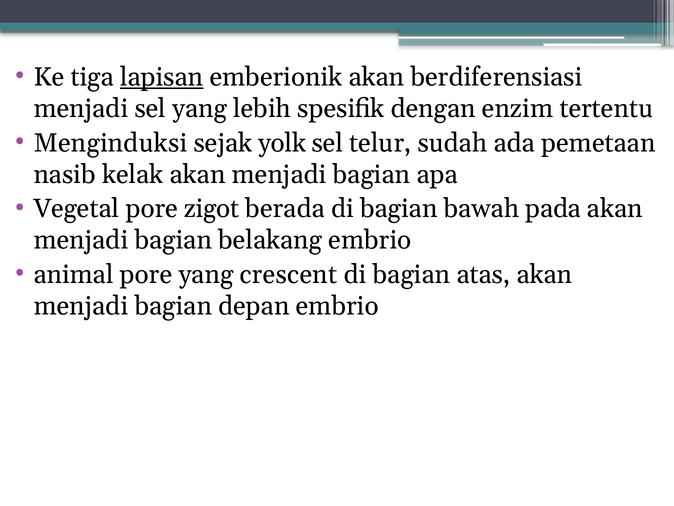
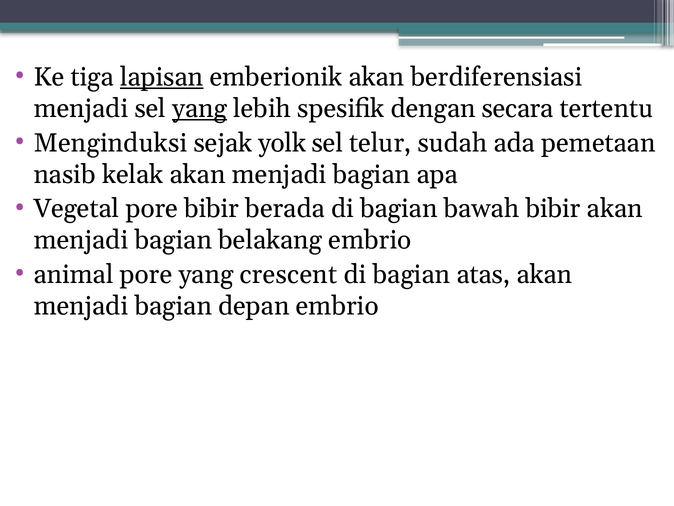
yang at (200, 109) underline: none -> present
enzim: enzim -> secara
pore zigot: zigot -> bibir
bawah pada: pada -> bibir
